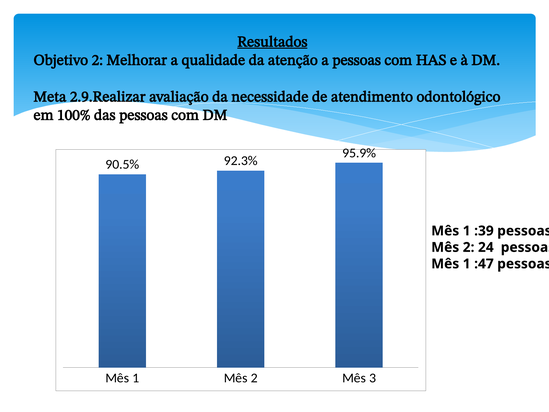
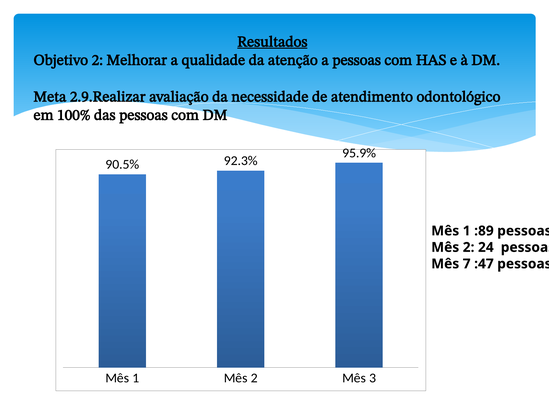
:39: :39 -> :89
1 at (467, 264): 1 -> 7
